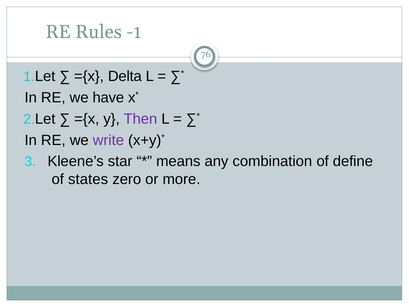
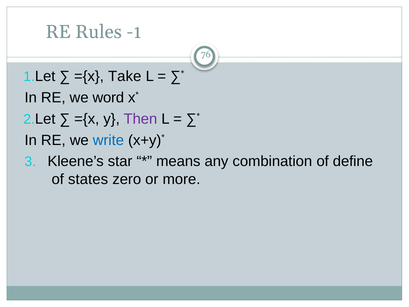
Delta: Delta -> Take
have: have -> word
write colour: purple -> blue
